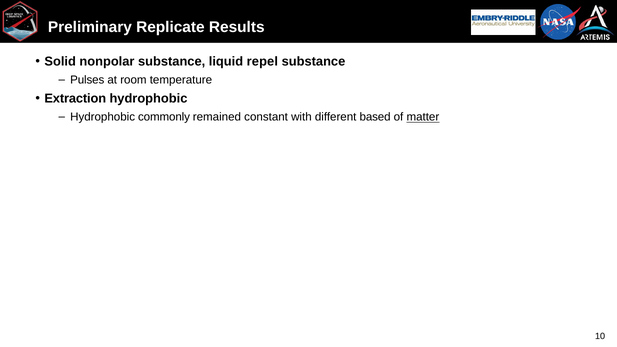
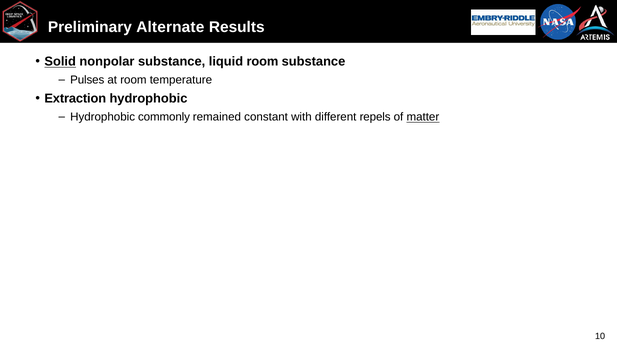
Replicate: Replicate -> Alternate
Solid underline: none -> present
liquid repel: repel -> room
based: based -> repels
